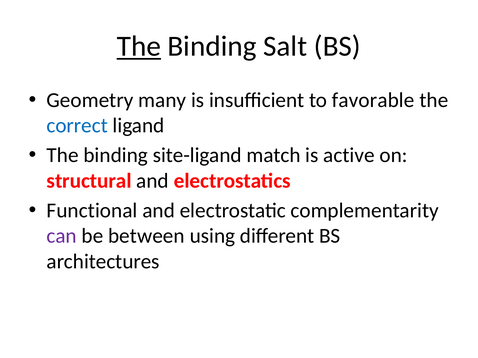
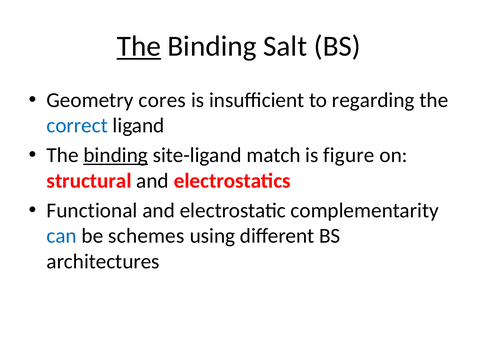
many: many -> cores
favorable: favorable -> regarding
binding at (116, 156) underline: none -> present
active: active -> figure
can colour: purple -> blue
between: between -> schemes
